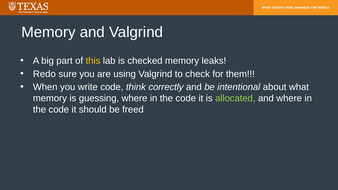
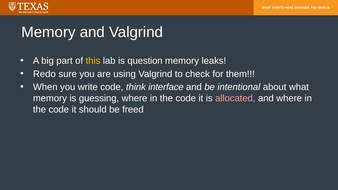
checked: checked -> question
correctly: correctly -> interface
allocated colour: light green -> pink
